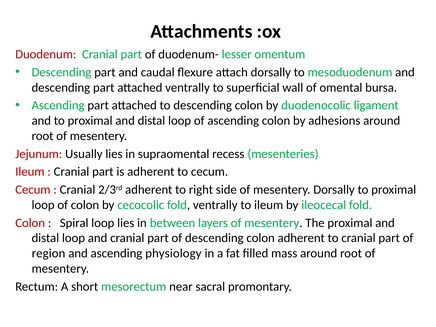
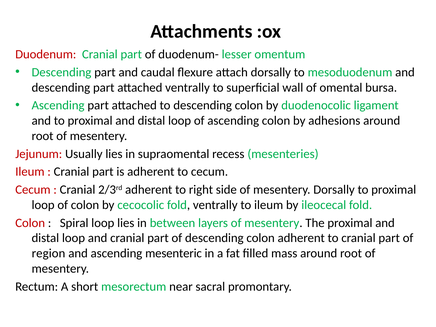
physiology: physiology -> mesenteric
